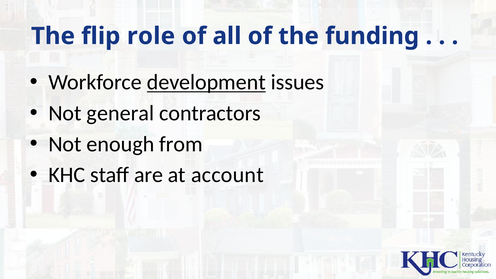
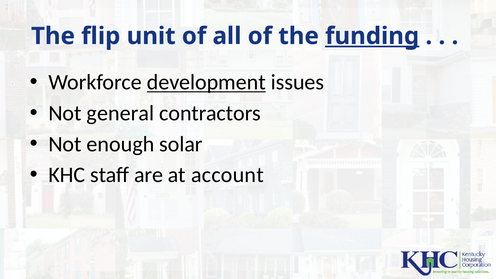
role: role -> unit
funding underline: none -> present
from: from -> solar
